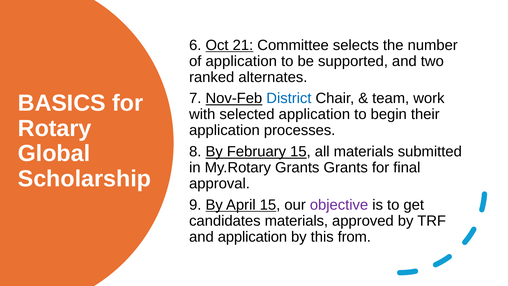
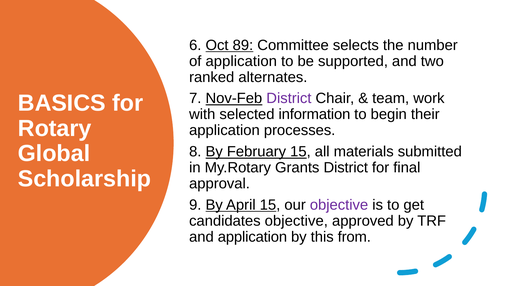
21: 21 -> 89
District at (289, 98) colour: blue -> purple
selected application: application -> information
Grants Grants: Grants -> District
candidates materials: materials -> objective
